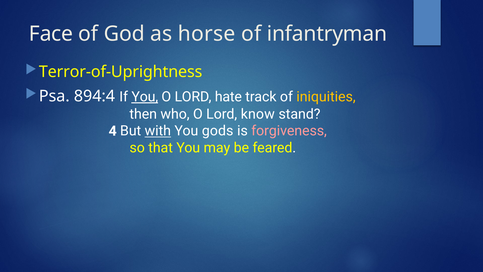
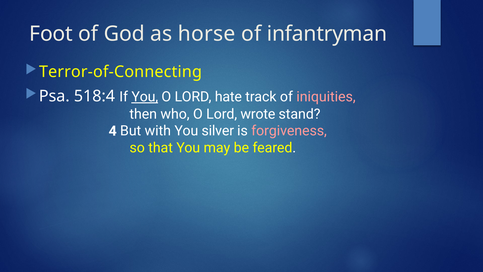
Face: Face -> Foot
Terror-of-Uprightness: Terror-of-Uprightness -> Terror-of-Connecting
894:4: 894:4 -> 518:4
iniquities colour: yellow -> pink
know: know -> wrote
with underline: present -> none
gods: gods -> silver
